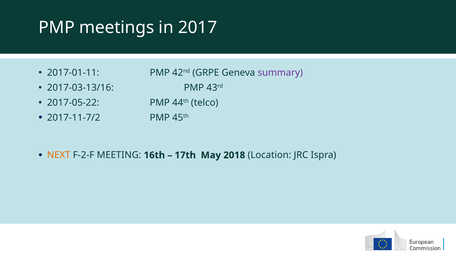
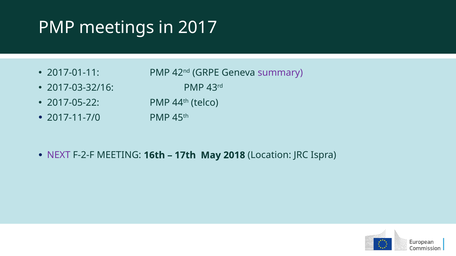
2017-03-13/16: 2017-03-13/16 -> 2017-03-32/16
2017-11-7/2: 2017-11-7/2 -> 2017-11-7/0
NEXT colour: orange -> purple
